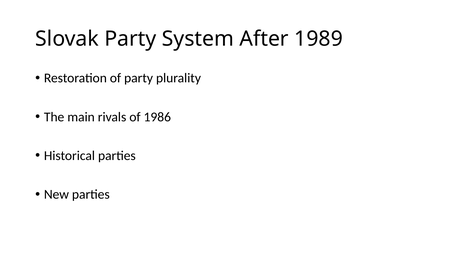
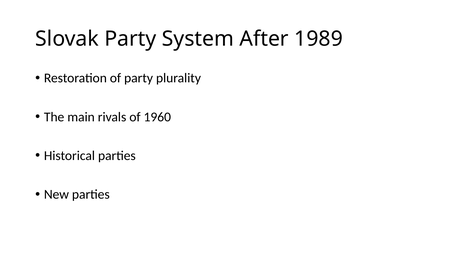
1986: 1986 -> 1960
